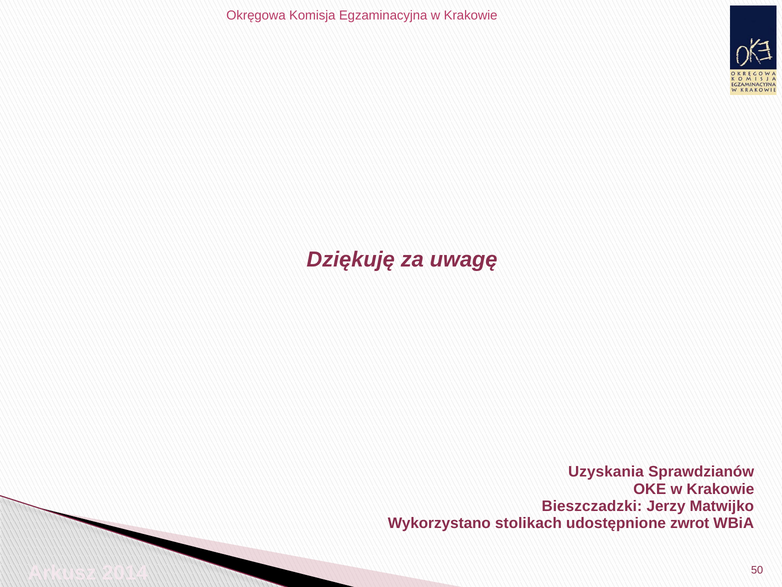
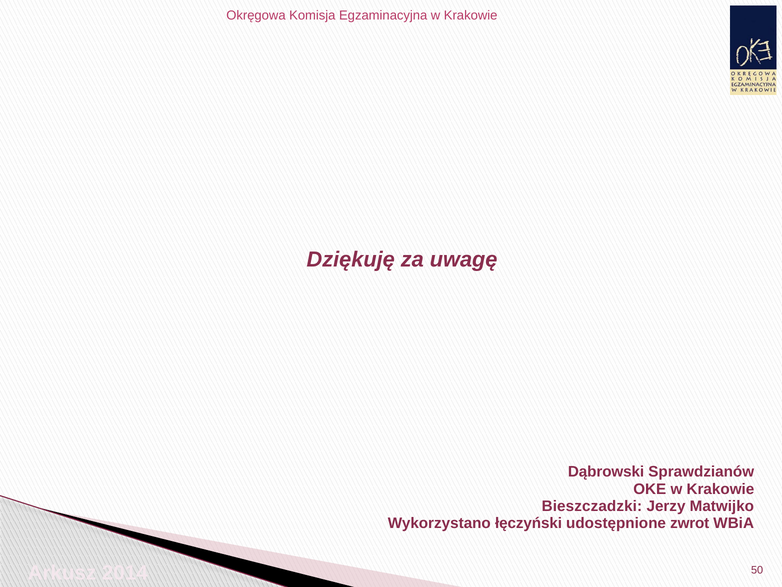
Uzyskania: Uzyskania -> Dąbrowski
stolikach: stolikach -> łęczyński
